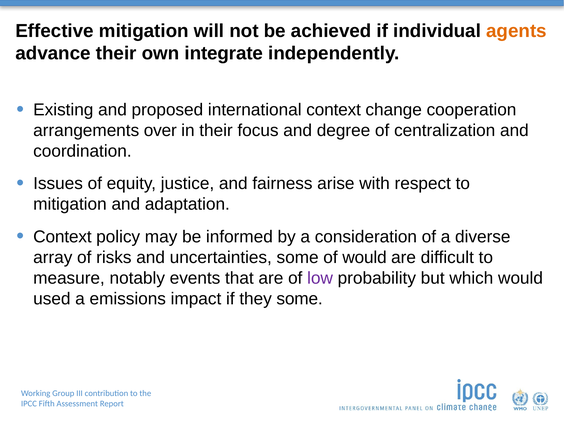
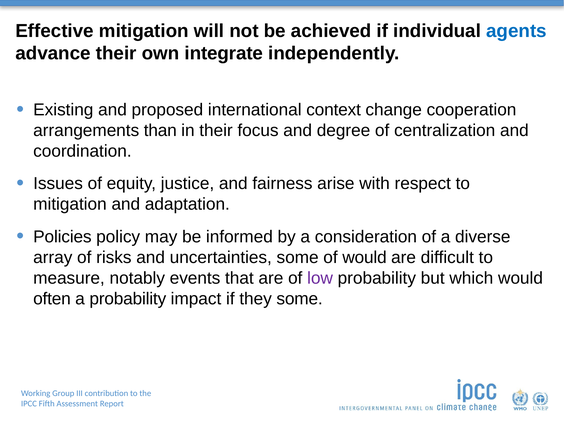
agents colour: orange -> blue
over: over -> than
Context at (62, 237): Context -> Policies
used: used -> often
a emissions: emissions -> probability
